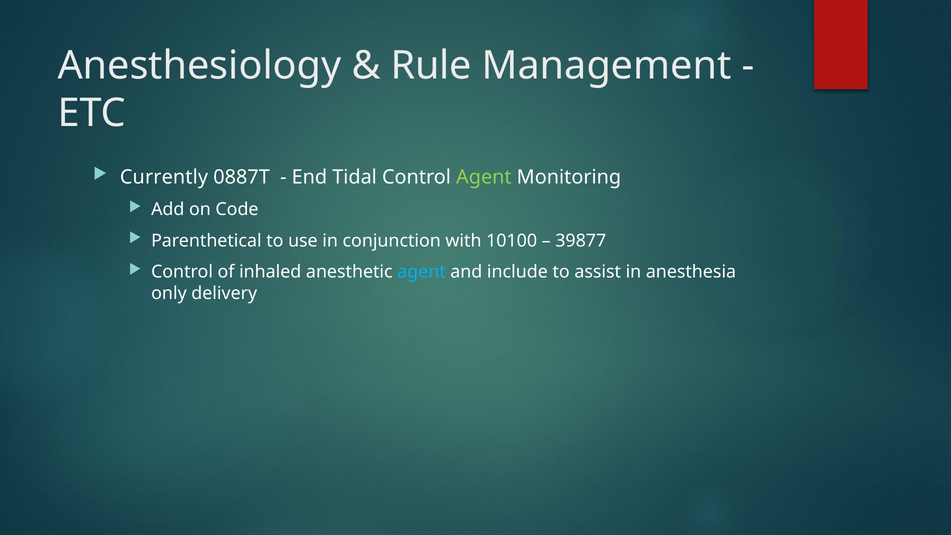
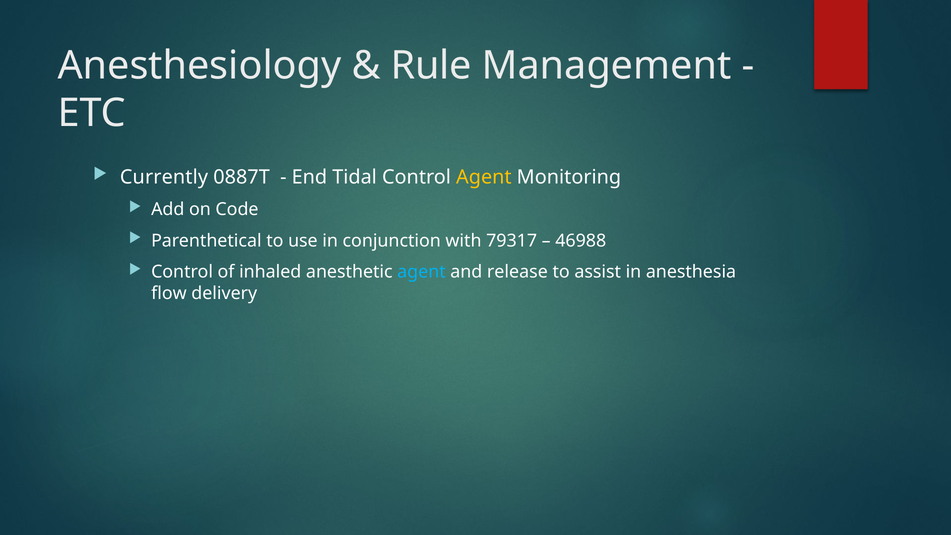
Agent at (484, 177) colour: light green -> yellow
10100: 10100 -> 79317
39877: 39877 -> 46988
include: include -> release
only: only -> flow
